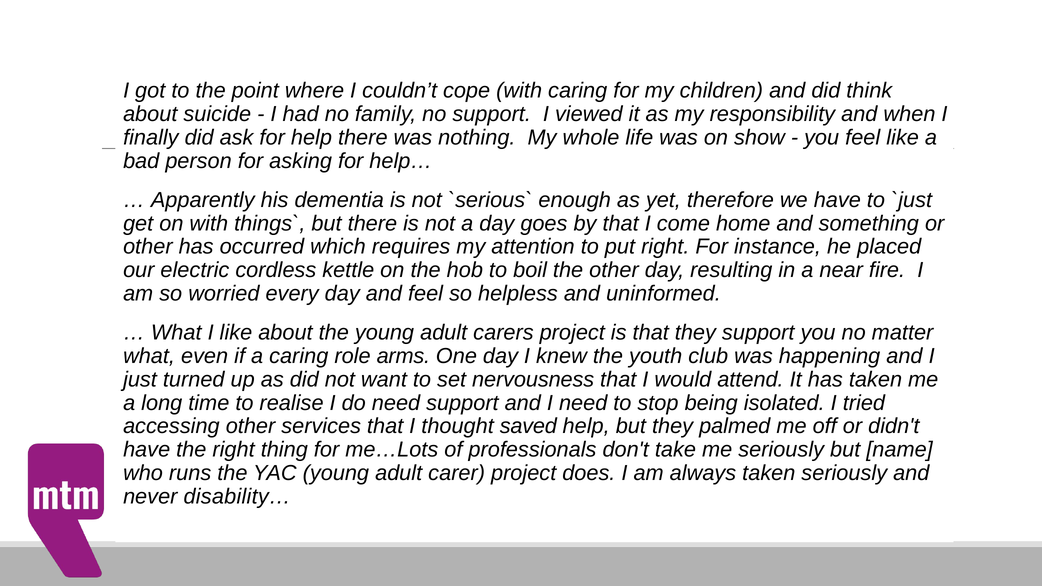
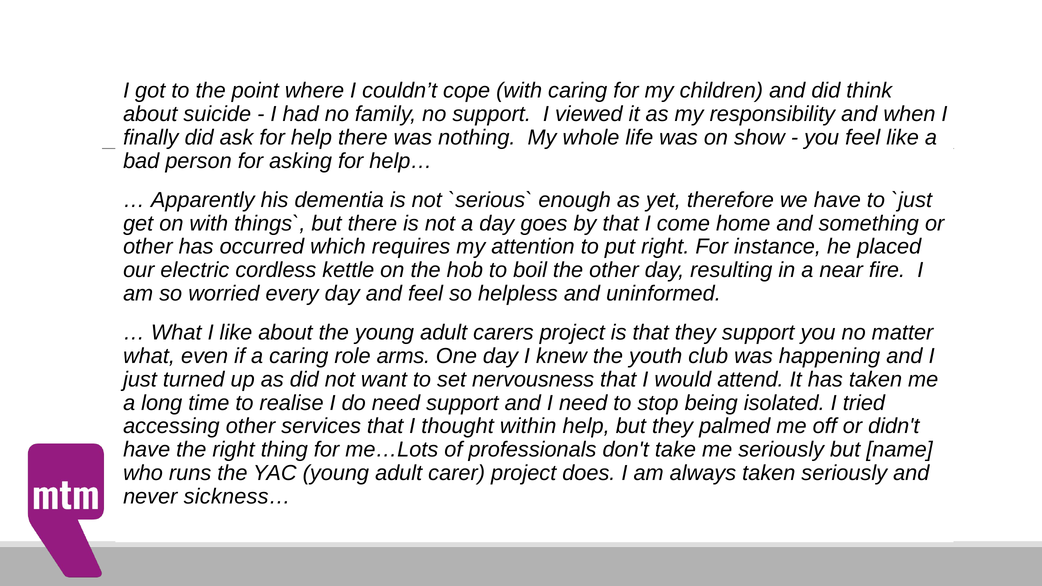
saved: saved -> within
disability…: disability… -> sickness…
